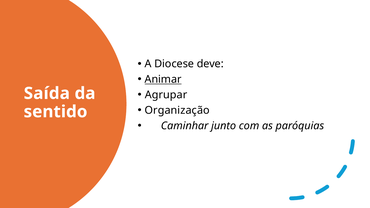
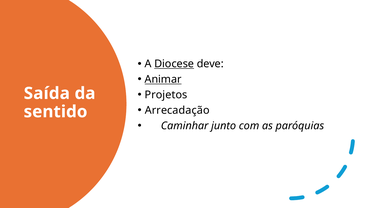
Diocese underline: none -> present
Agrupar: Agrupar -> Projetos
Organização: Organização -> Arrecadação
